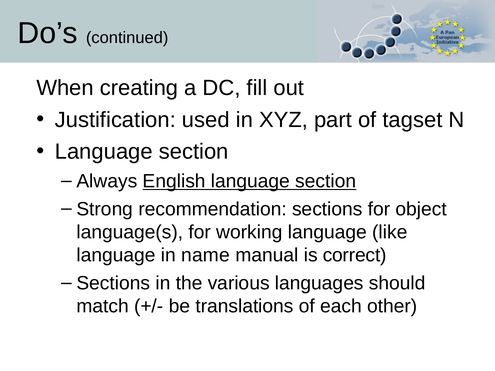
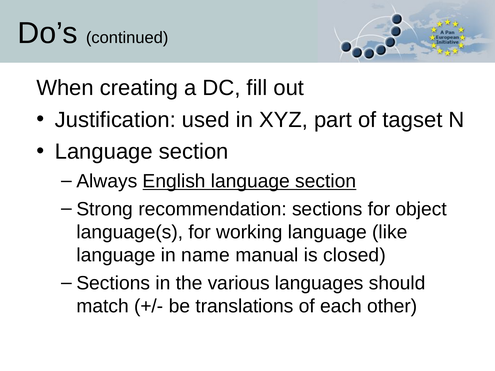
correct: correct -> closed
